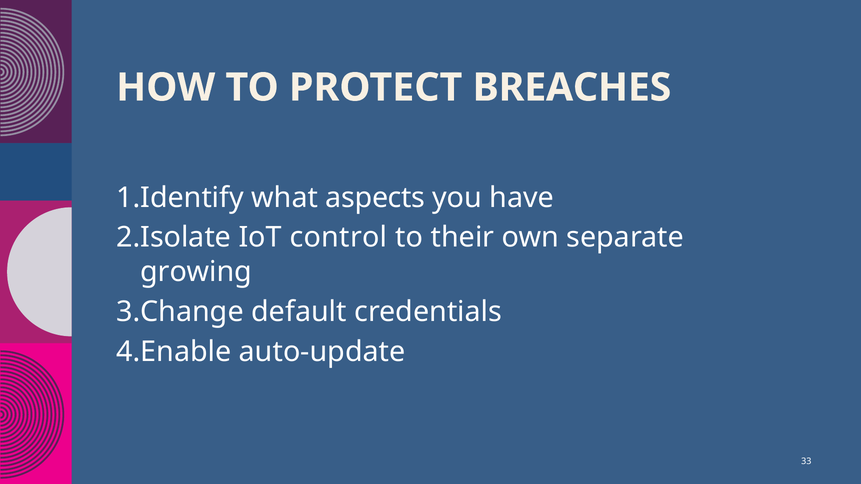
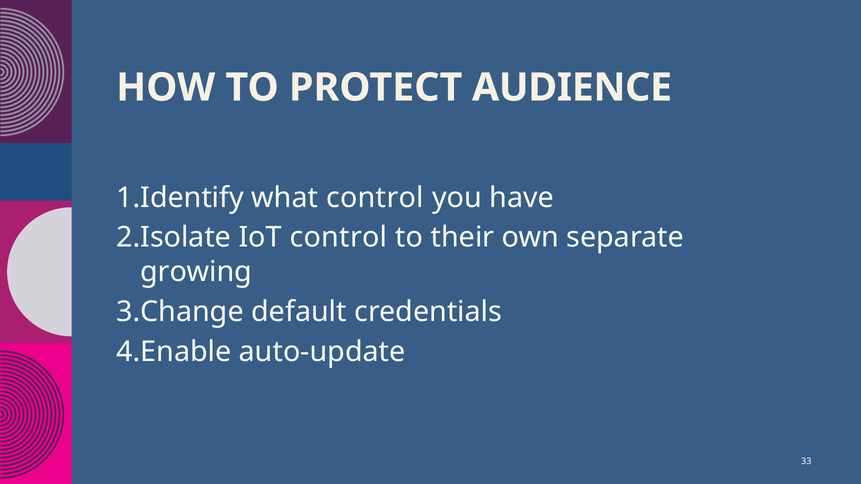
BREACHES: BREACHES -> AUDIENCE
what aspects: aspects -> control
